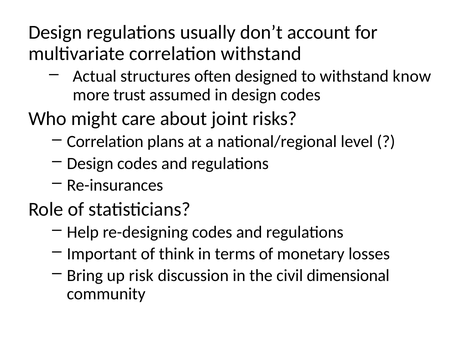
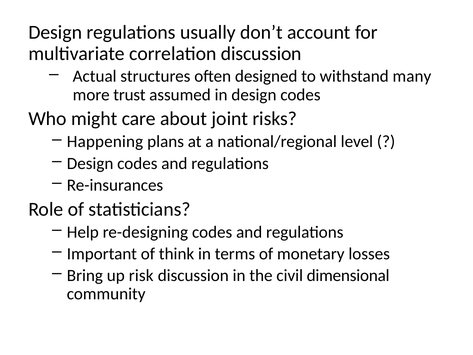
correlation withstand: withstand -> discussion
know: know -> many
Correlation at (105, 142): Correlation -> Happening
